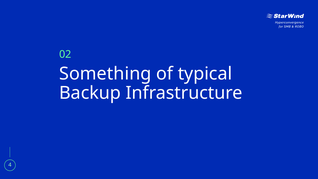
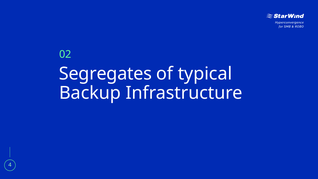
Something: Something -> Segregates
